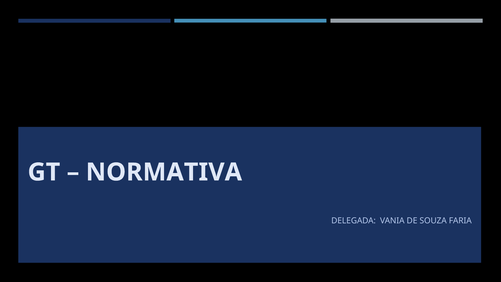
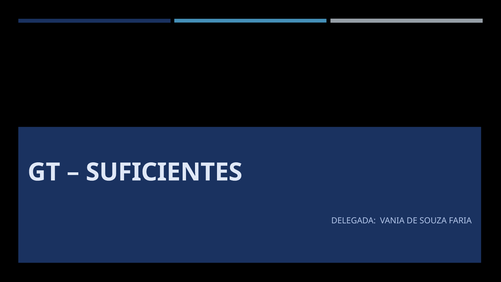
NORMATIVA: NORMATIVA -> SUFICIENTES
